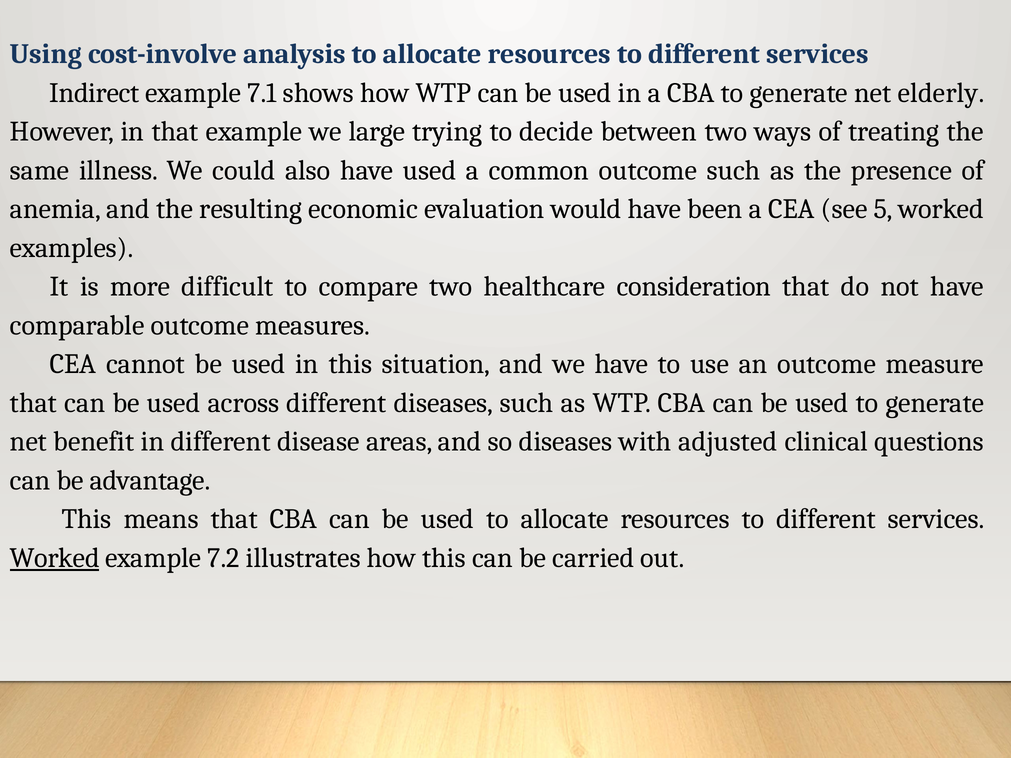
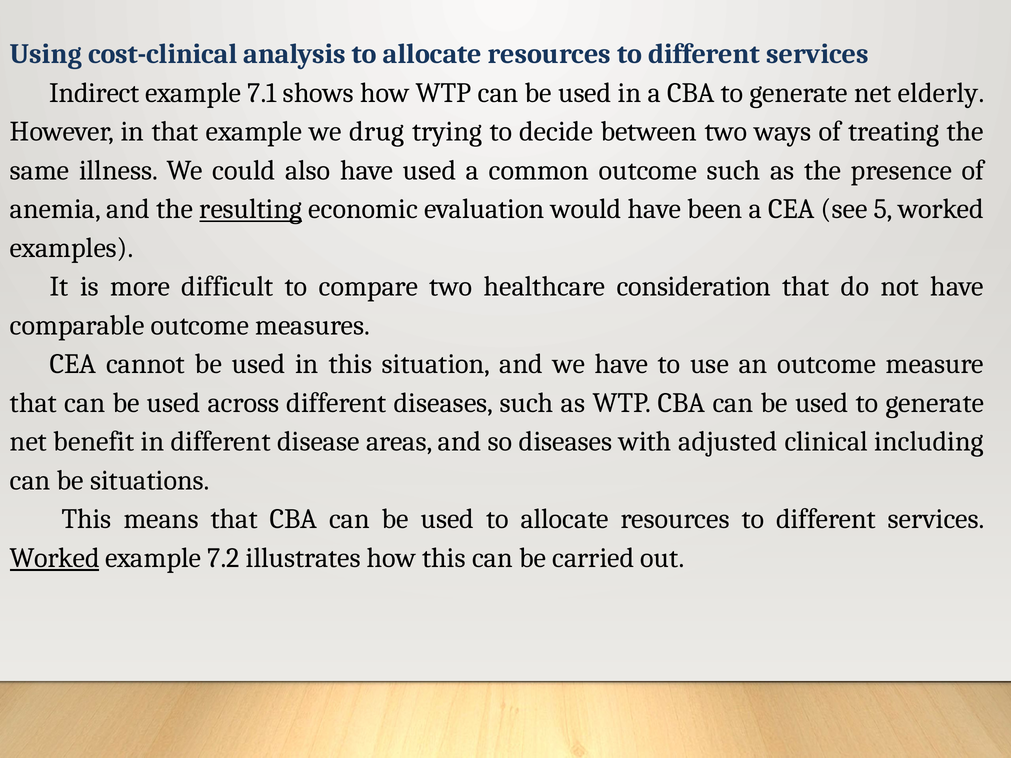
cost-involve: cost-involve -> cost-clinical
large: large -> drug
resulting underline: none -> present
questions: questions -> including
advantage: advantage -> situations
